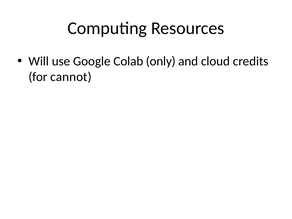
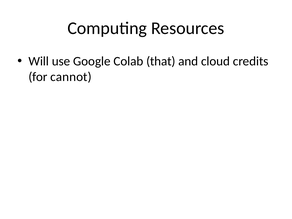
only: only -> that
